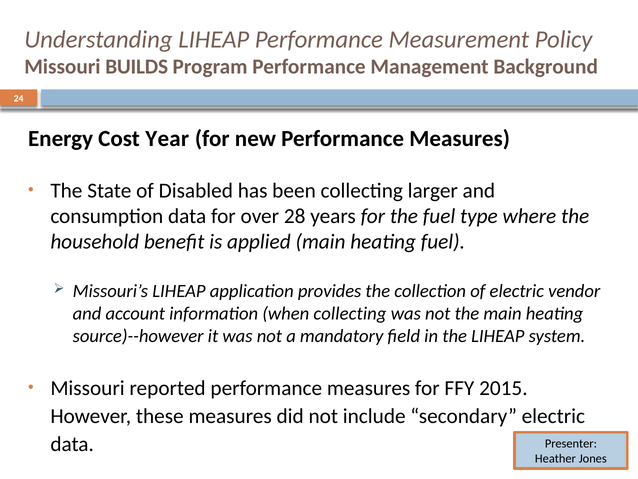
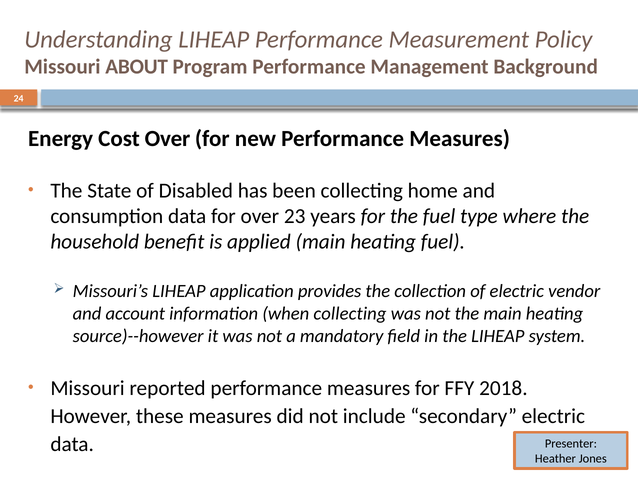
BUILDS: BUILDS -> ABOUT
Cost Year: Year -> Over
larger: larger -> home
28: 28 -> 23
2015: 2015 -> 2018
